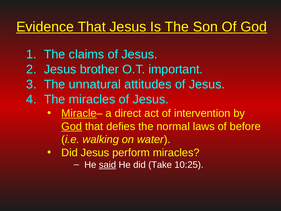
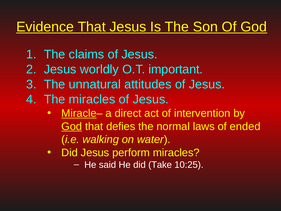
brother: brother -> worldly
before: before -> ended
said underline: present -> none
